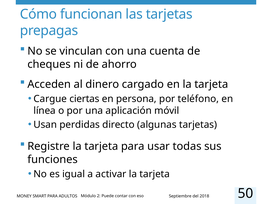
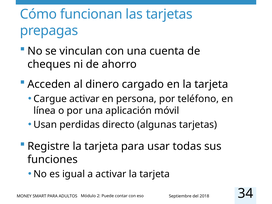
Cargue ciertas: ciertas -> activar
50: 50 -> 34
